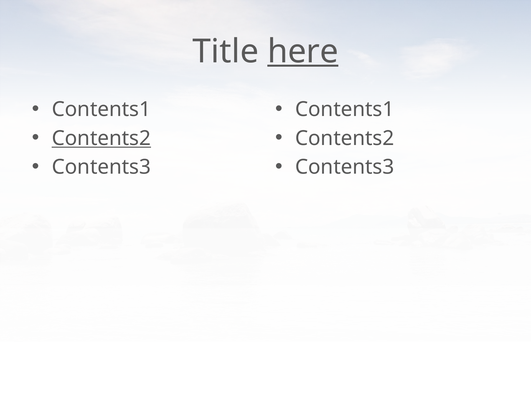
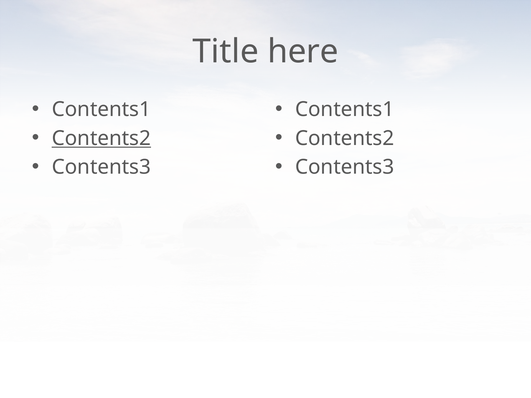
here underline: present -> none
